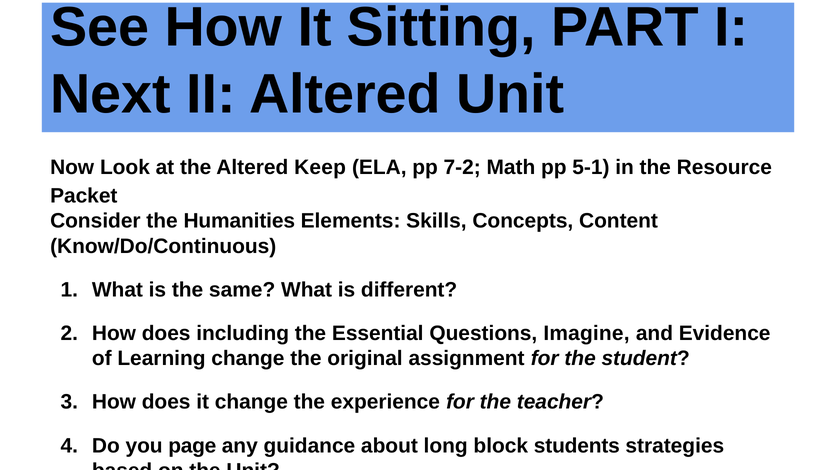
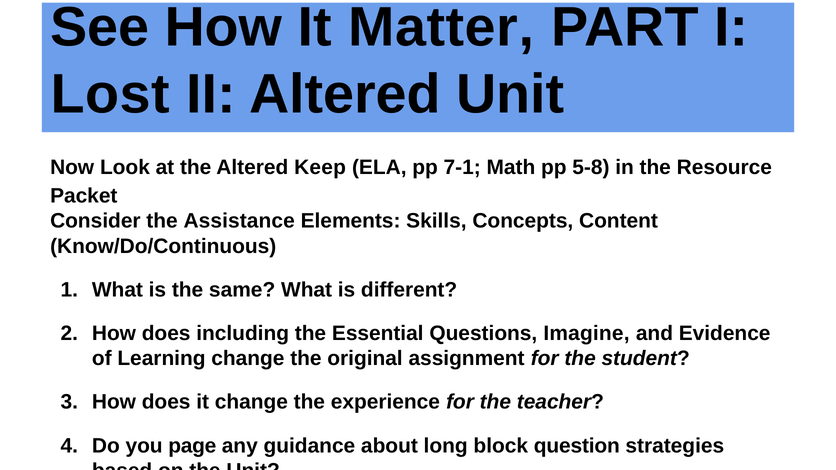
Sitting: Sitting -> Matter
Next: Next -> Lost
7-2: 7-2 -> 7-1
5-1: 5-1 -> 5-8
Humanities: Humanities -> Assistance
students: students -> question
